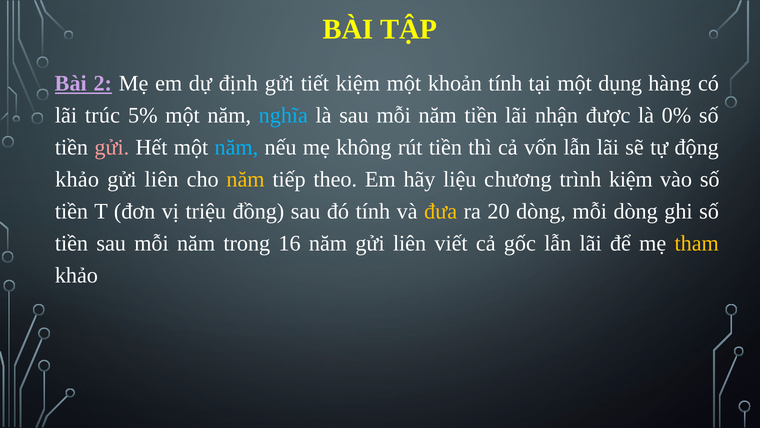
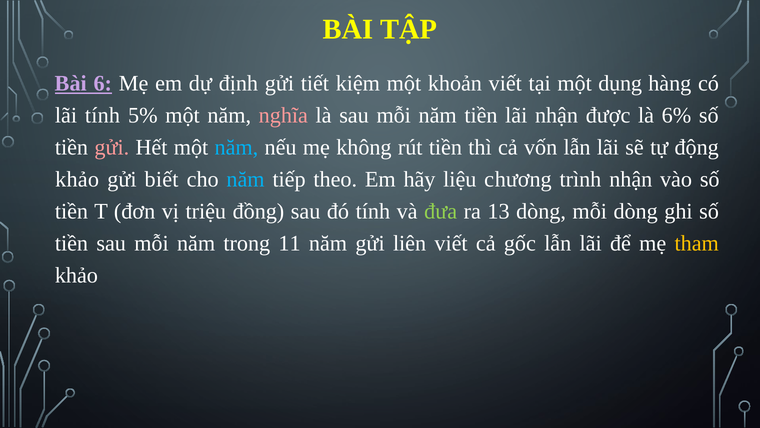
2: 2 -> 6
khoản tính: tính -> viết
lãi trúc: trúc -> tính
nghĩa colour: light blue -> pink
0%: 0% -> 6%
liên at (162, 179): liên -> biết
năm at (246, 179) colour: yellow -> light blue
trình kiệm: kiệm -> nhận
đưa colour: yellow -> light green
20: 20 -> 13
16: 16 -> 11
